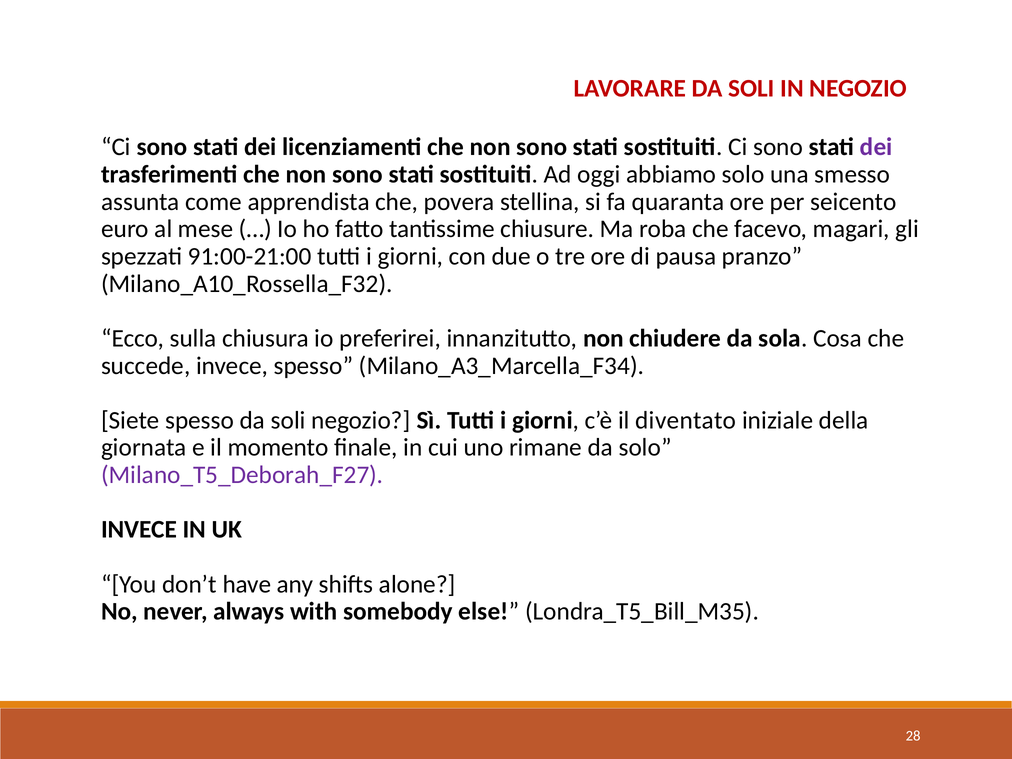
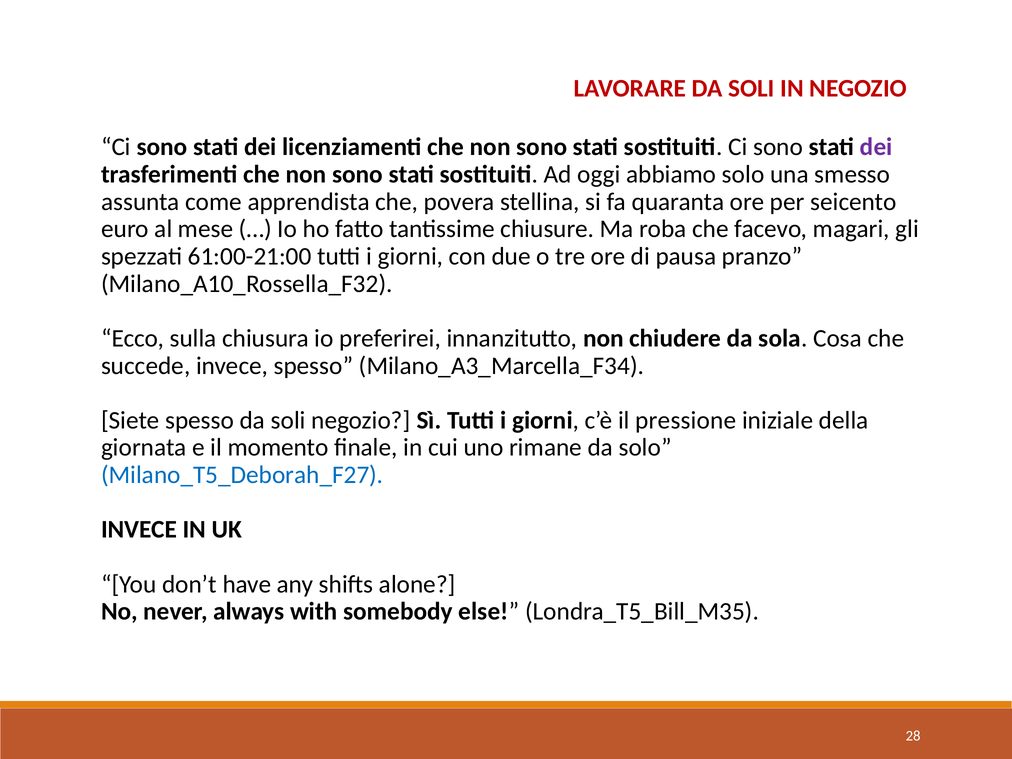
91:00-21:00: 91:00-21:00 -> 61:00-21:00
diventato: diventato -> pressione
Milano_T5_Deborah_F27 colour: purple -> blue
